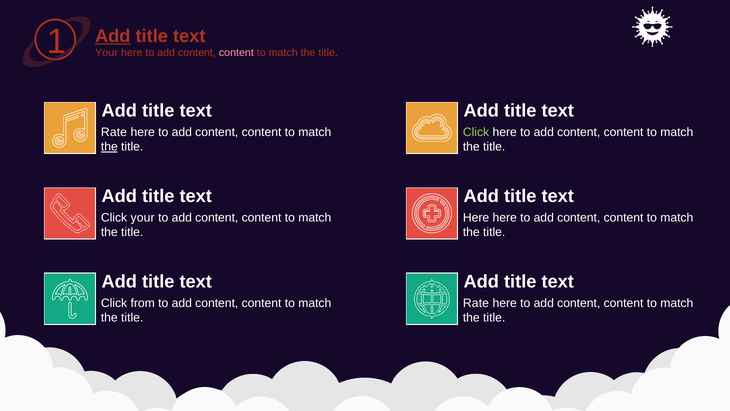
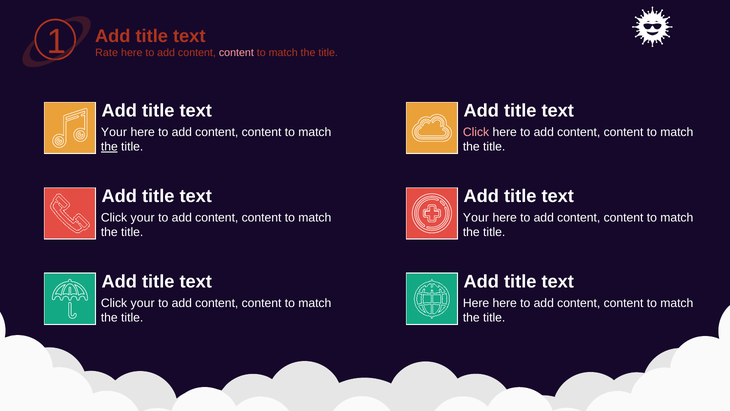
Add at (113, 36) underline: present -> none
Your at (107, 53): Your -> Rate
Rate at (114, 132): Rate -> Your
Click at (476, 132) colour: light green -> pink
Here at (476, 217): Here -> Your
from at (143, 303): from -> your
Rate at (476, 303): Rate -> Here
